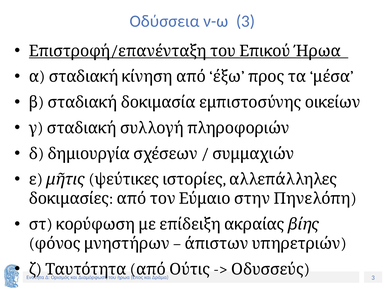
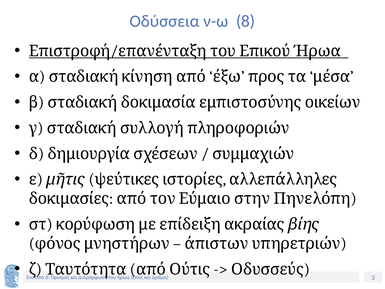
ν-ω 3: 3 -> 8
